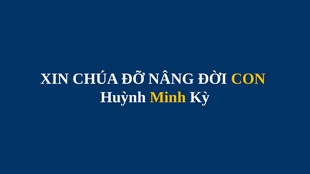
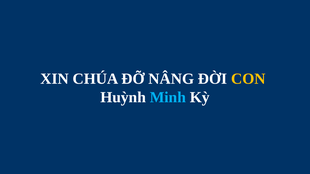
Minh colour: yellow -> light blue
